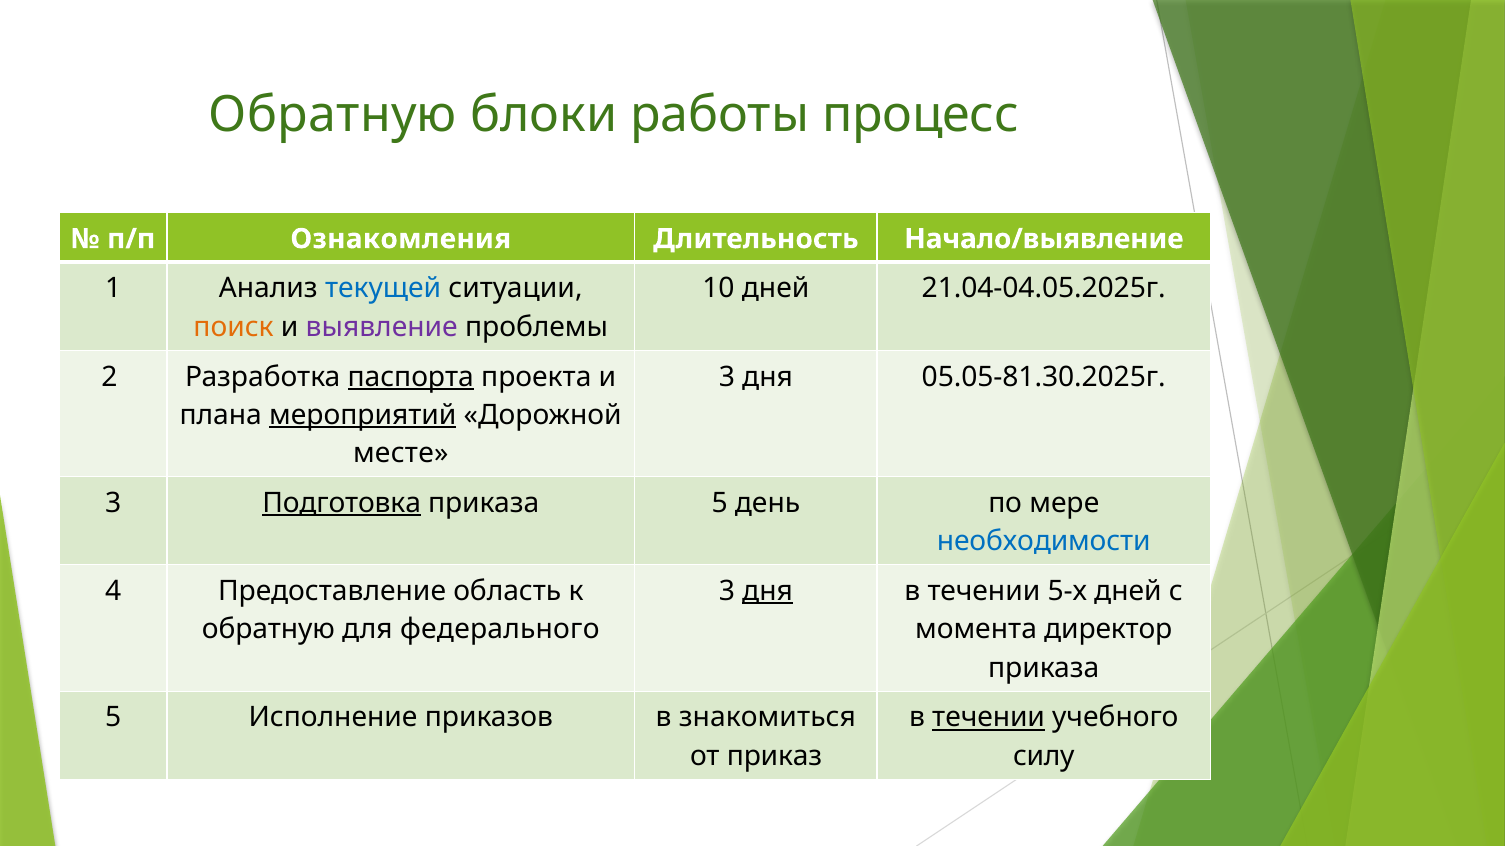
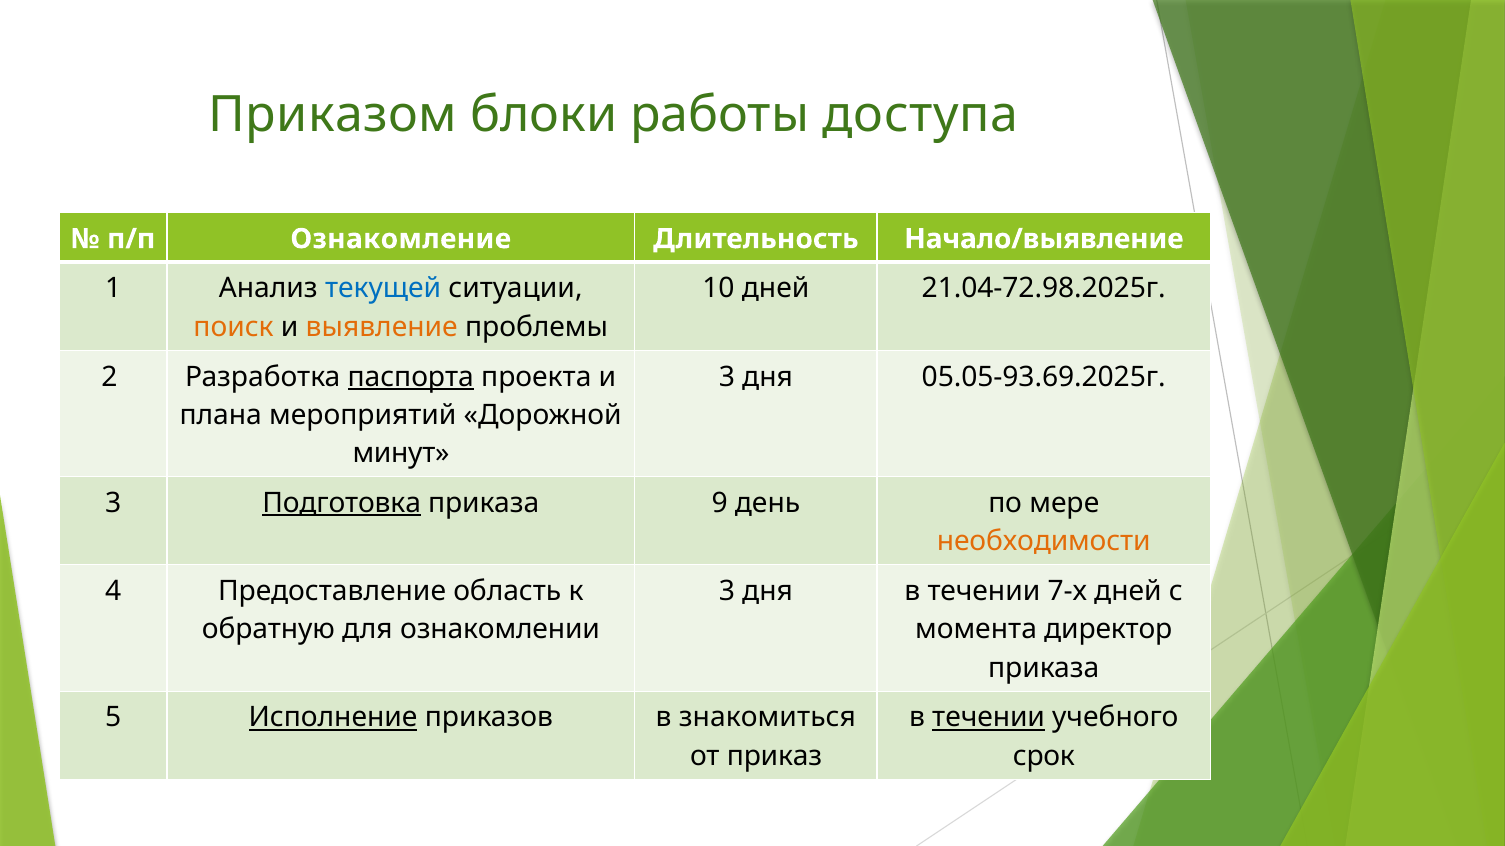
Обратную at (333, 115): Обратную -> Приказом
процесс: процесс -> доступа
Ознакомления: Ознакомления -> Ознакомление
21.04-04.05.2025г: 21.04-04.05.2025г -> 21.04-72.98.2025г
выявление colour: purple -> orange
05.05-81.30.2025г: 05.05-81.30.2025г -> 05.05-93.69.2025г
мероприятий underline: present -> none
месте: месте -> минут
5 at (720, 503): 5 -> 9
необходимости colour: blue -> orange
дня at (768, 592) underline: present -> none
5-х: 5-х -> 7-х
федерального: федерального -> ознакомлении
Исполнение underline: none -> present
силу: силу -> срок
